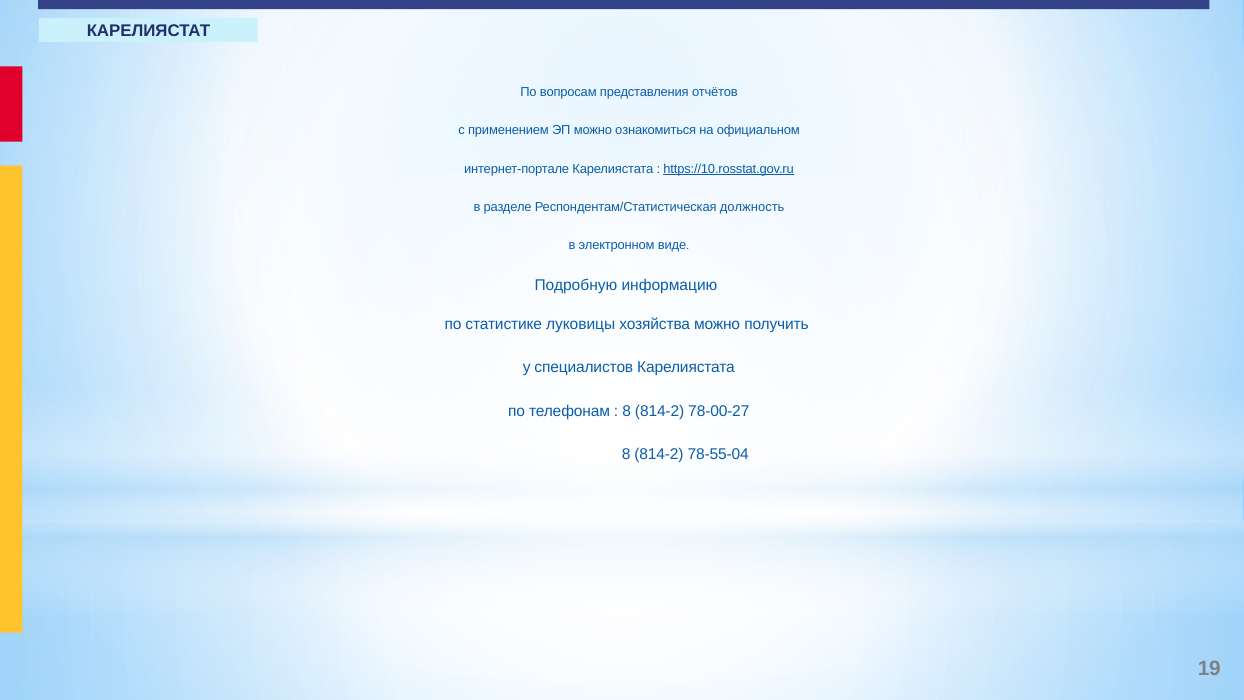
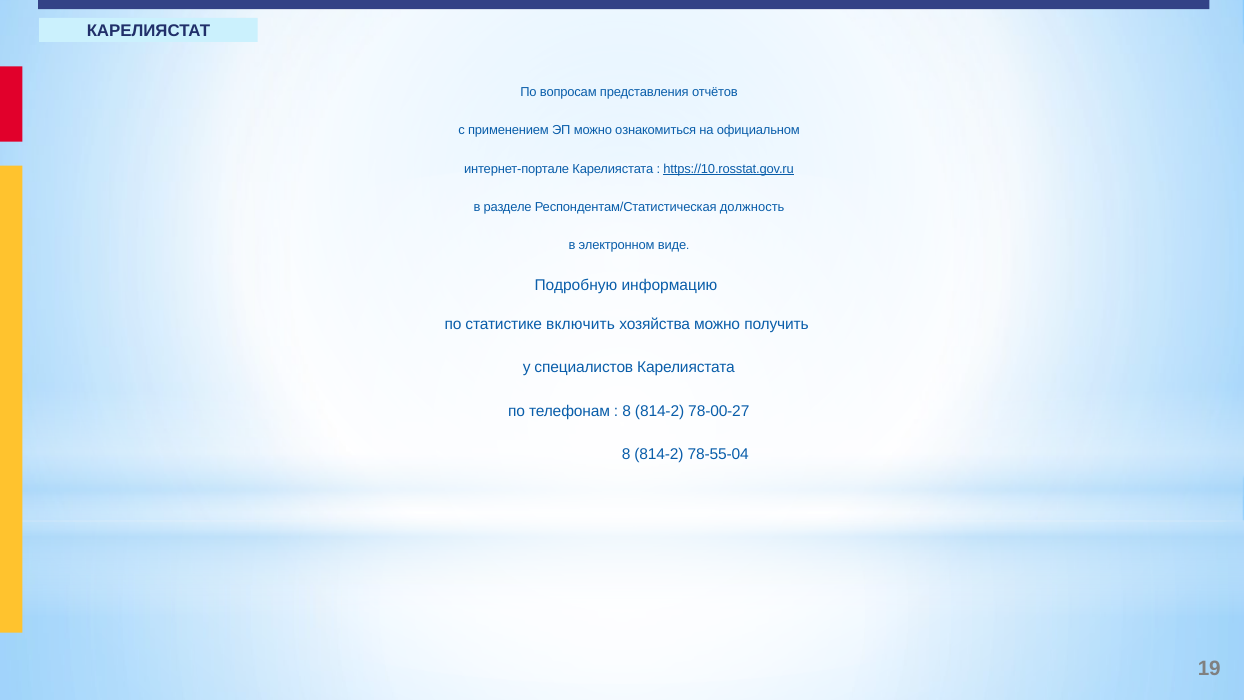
луковицы: луковицы -> включить
